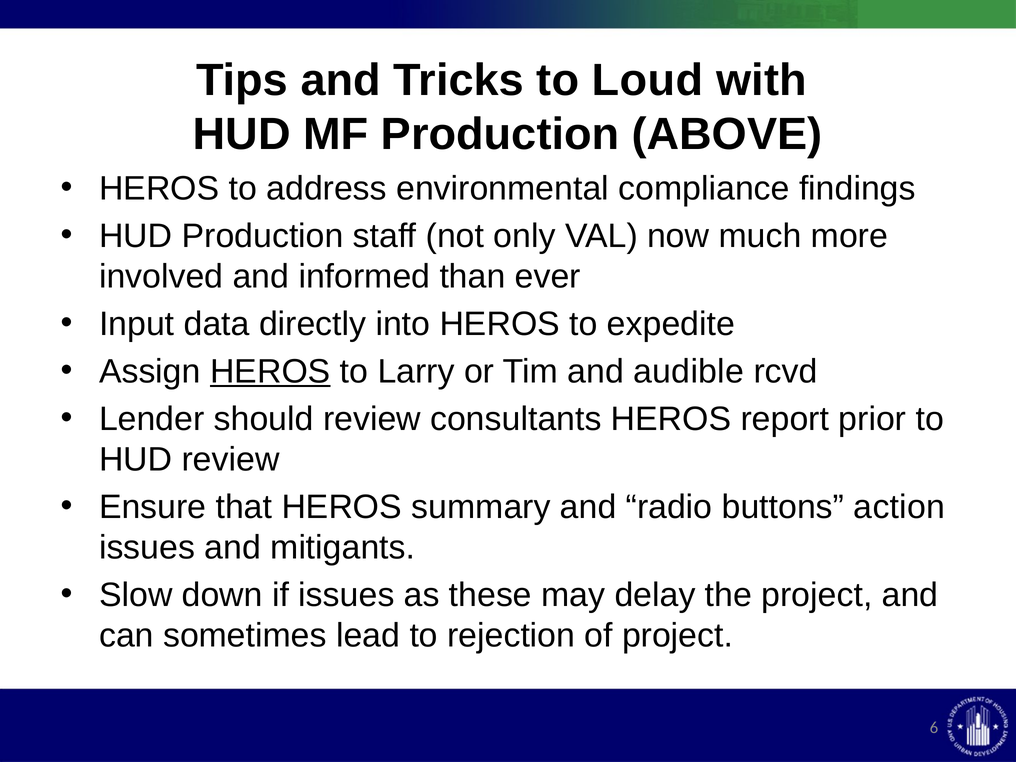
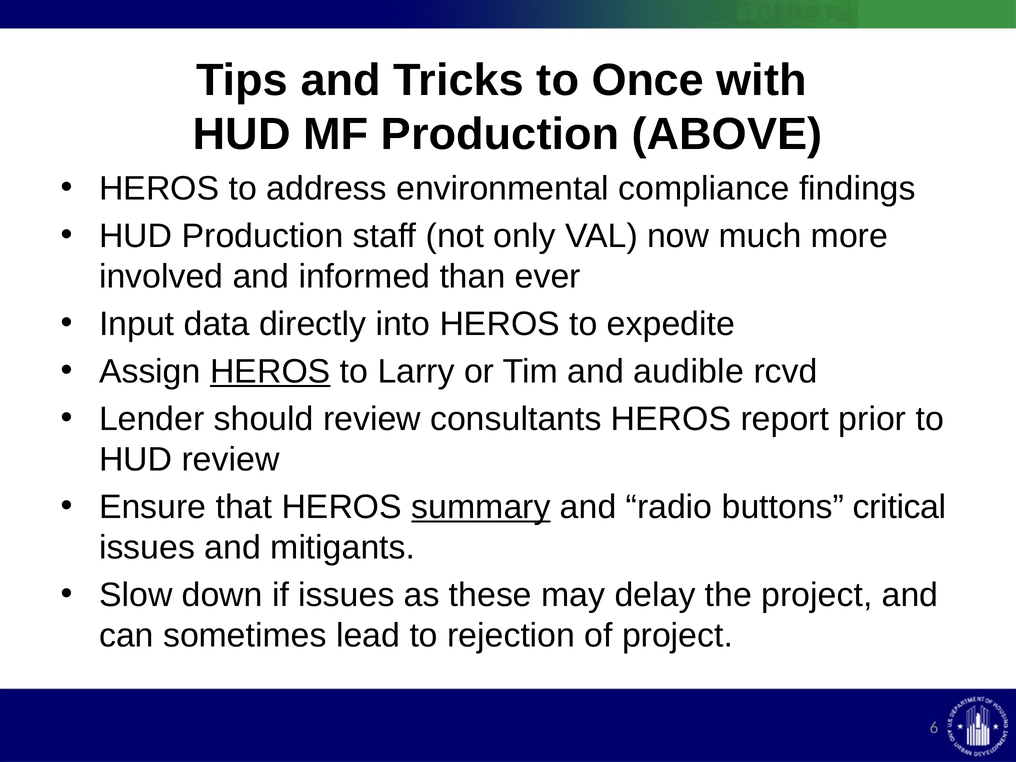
Loud: Loud -> Once
summary underline: none -> present
action: action -> critical
